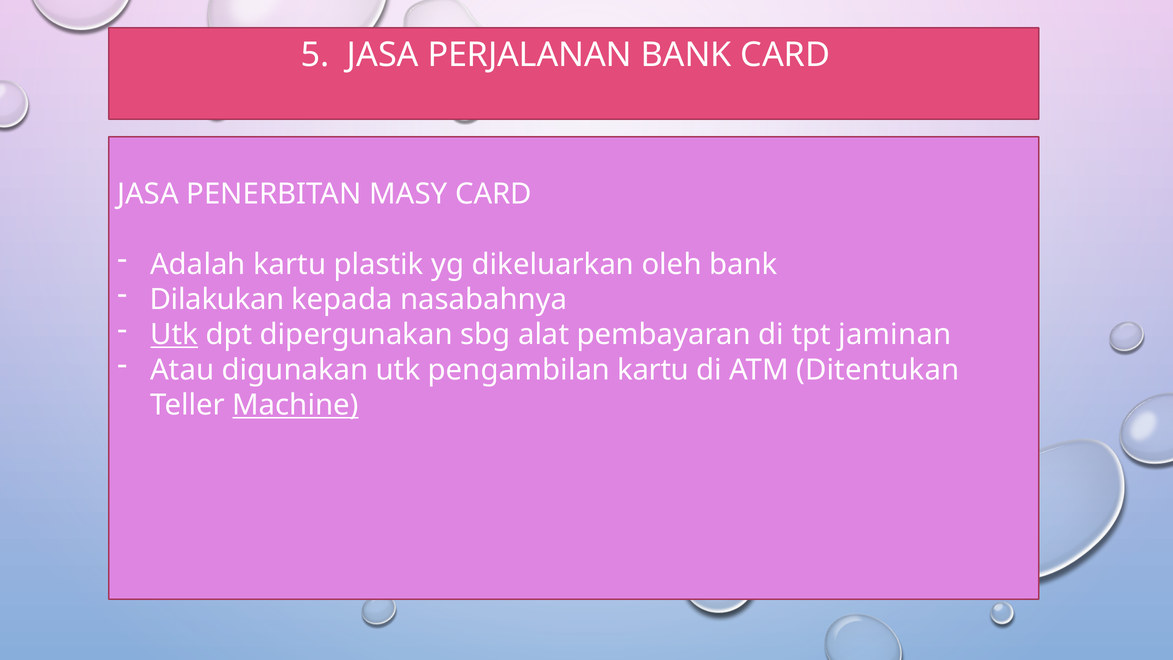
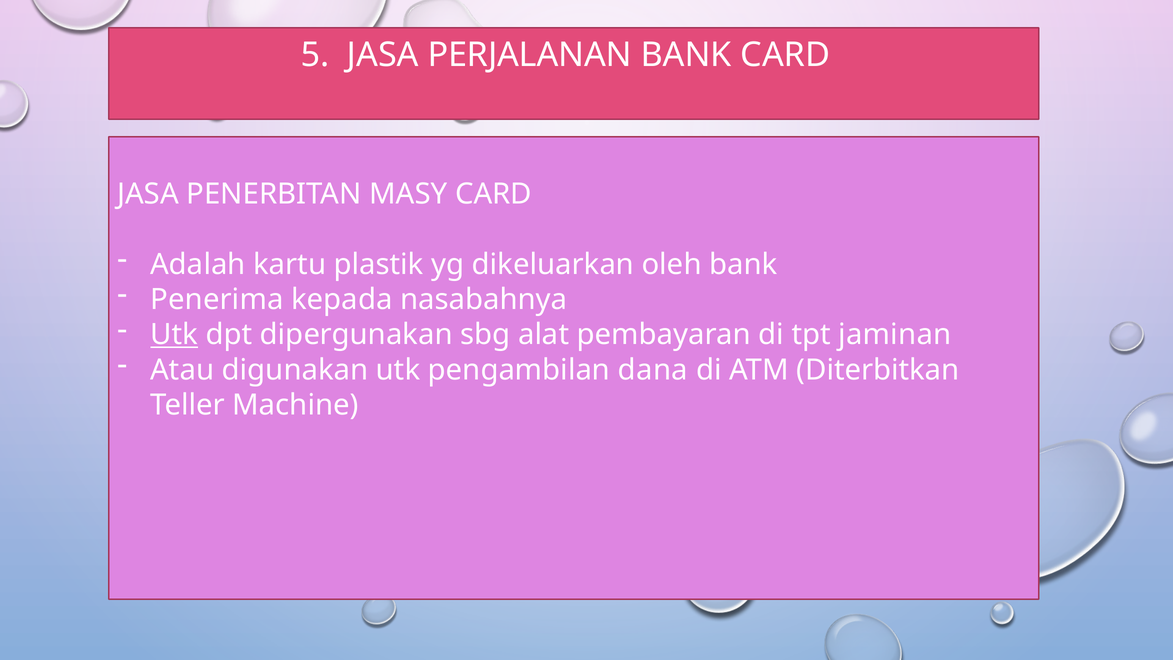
Dilakukan: Dilakukan -> Penerima
pengambilan kartu: kartu -> dana
Ditentukan: Ditentukan -> Diterbitkan
Machine underline: present -> none
